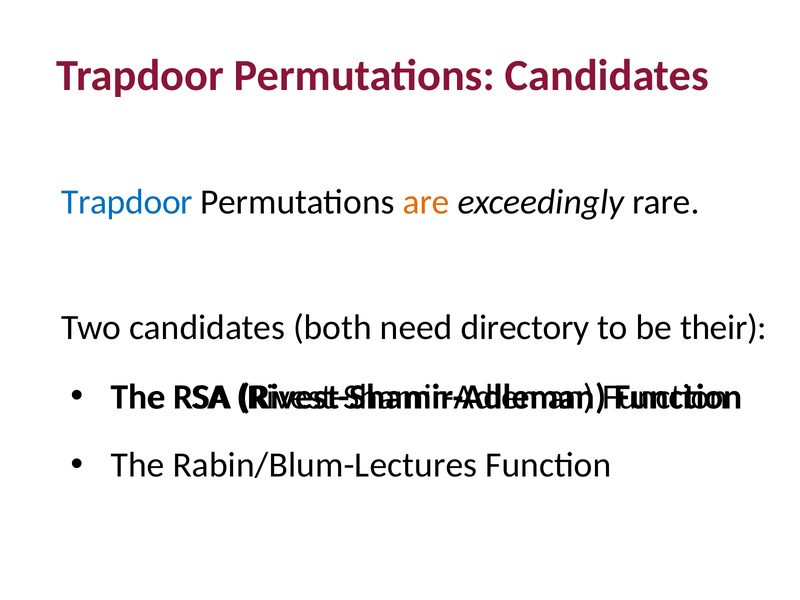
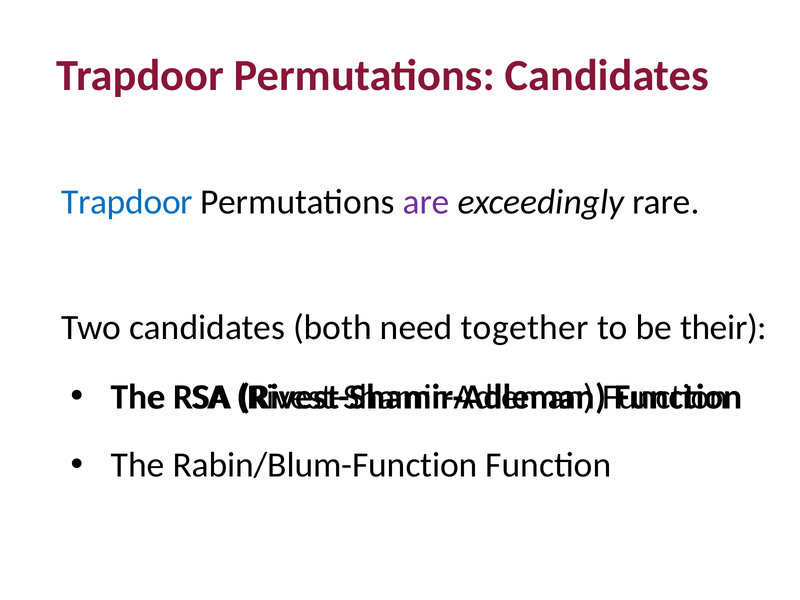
are colour: orange -> purple
directory: directory -> together
Rabin/Blum-Lectures: Rabin/Blum-Lectures -> Rabin/Blum-Function
